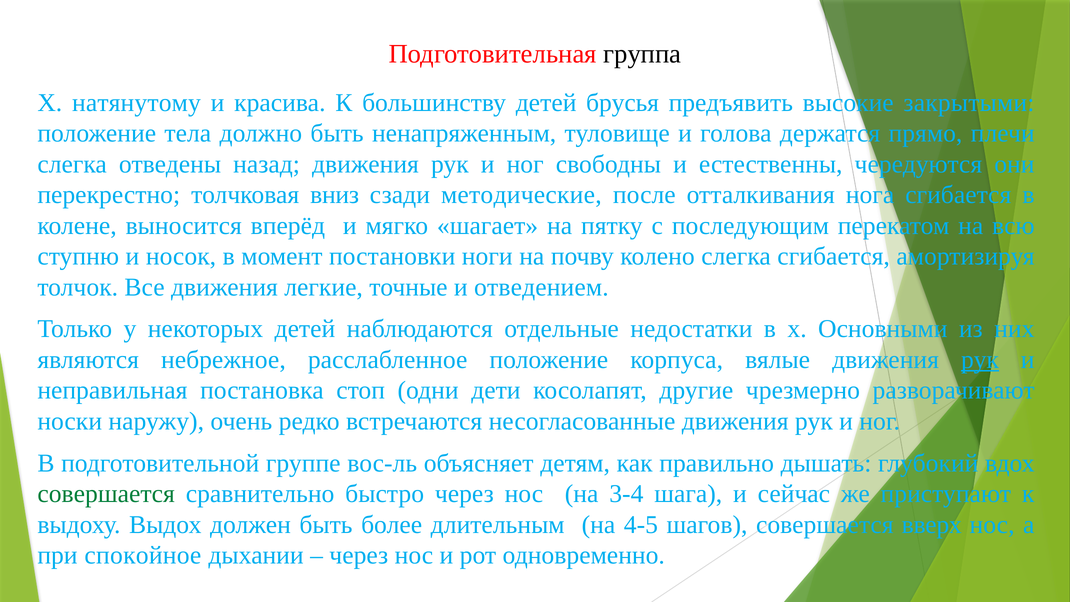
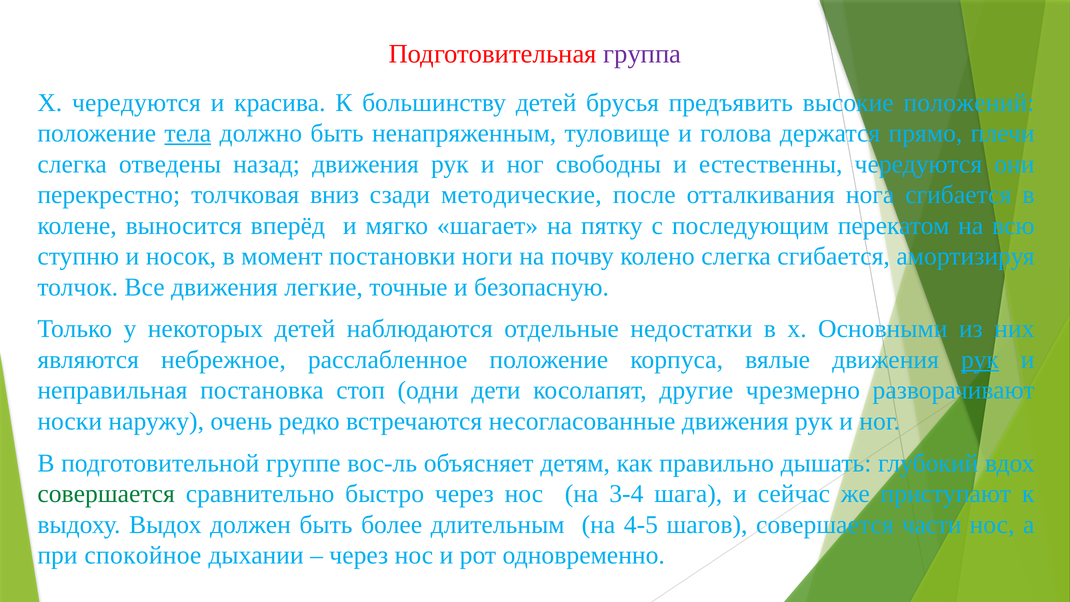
группа colour: black -> purple
Х натянутому: натянутому -> чередуются
закрытыми: закрытыми -> положений
тела underline: none -> present
отведением: отведением -> безопасную
вверх: вверх -> части
